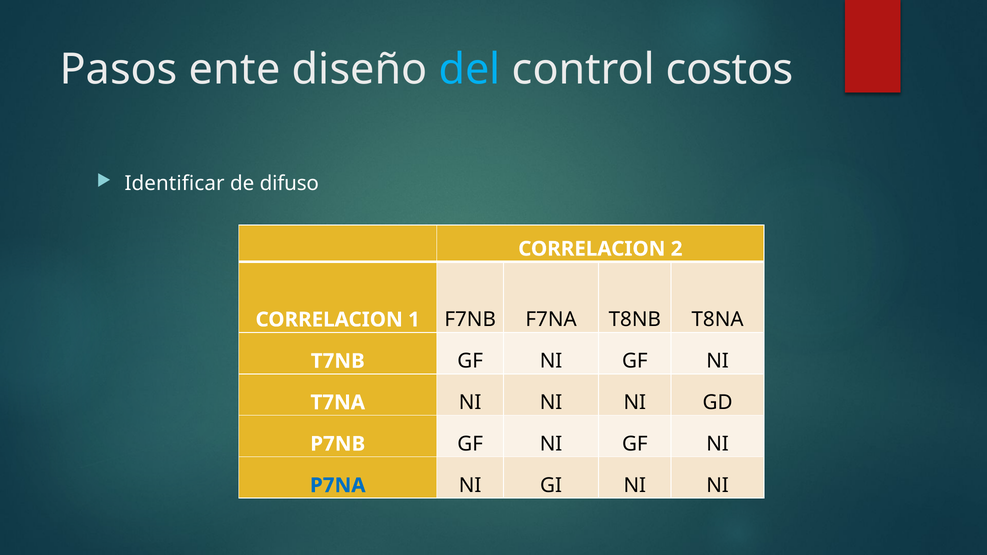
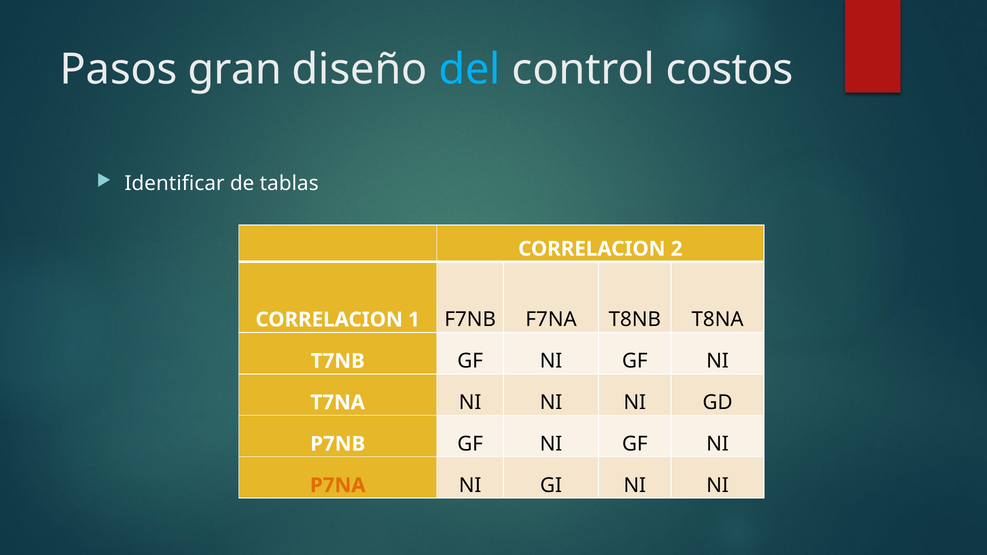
ente: ente -> gran
difuso: difuso -> tablas
P7NA colour: blue -> orange
